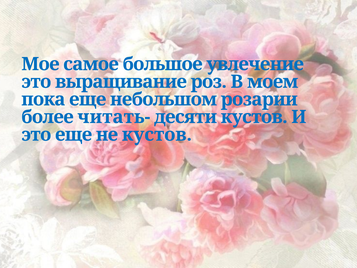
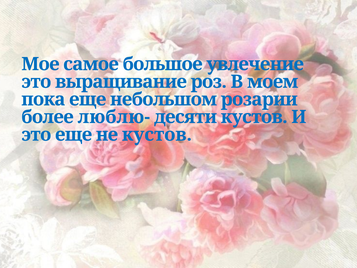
читать-: читать- -> люблю-
